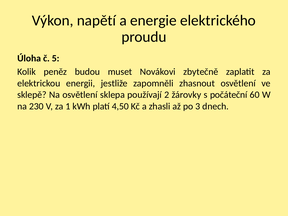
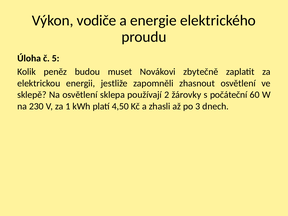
napětí: napětí -> vodiče
